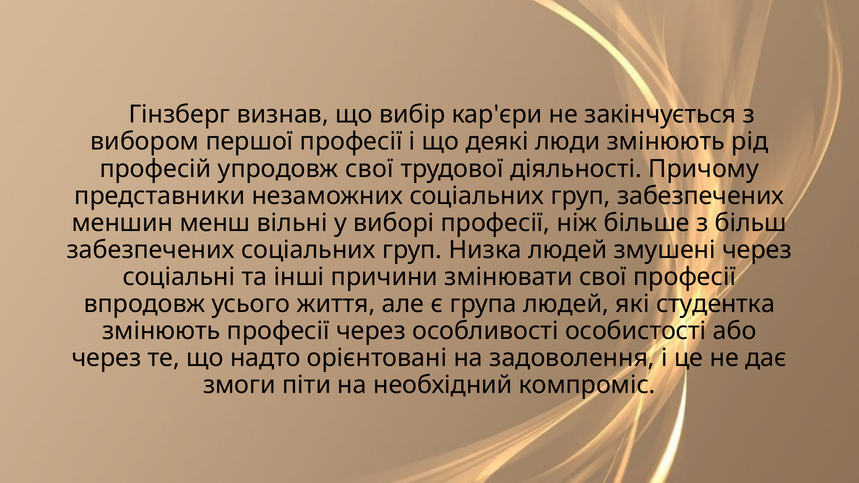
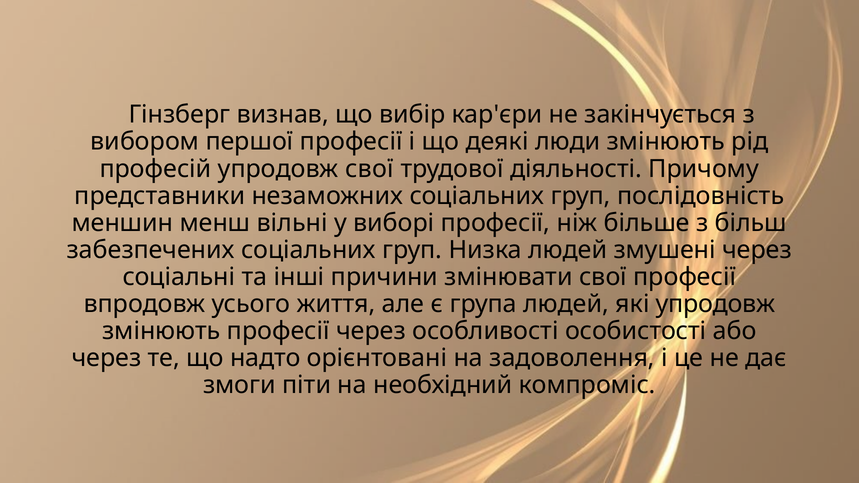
груп забезпечених: забезпечених -> послідовність
які студентка: студентка -> упродовж
